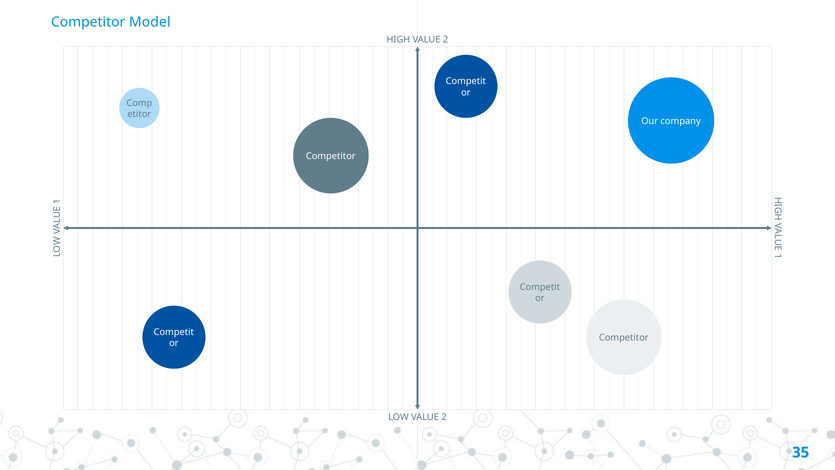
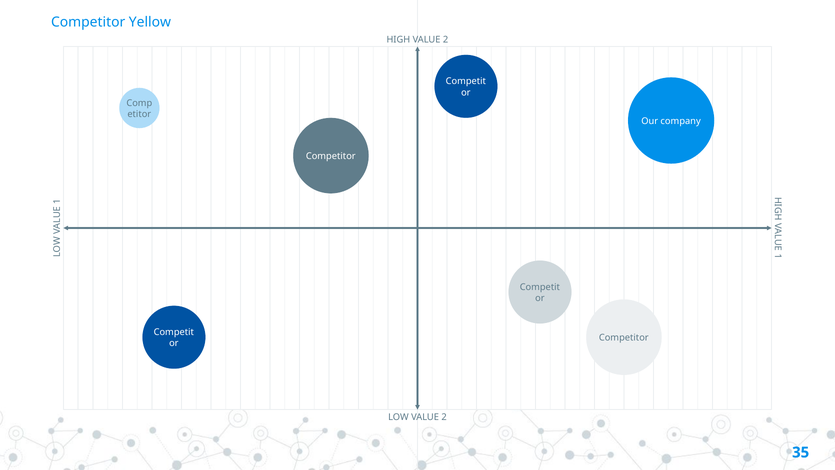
Model: Model -> Yellow
